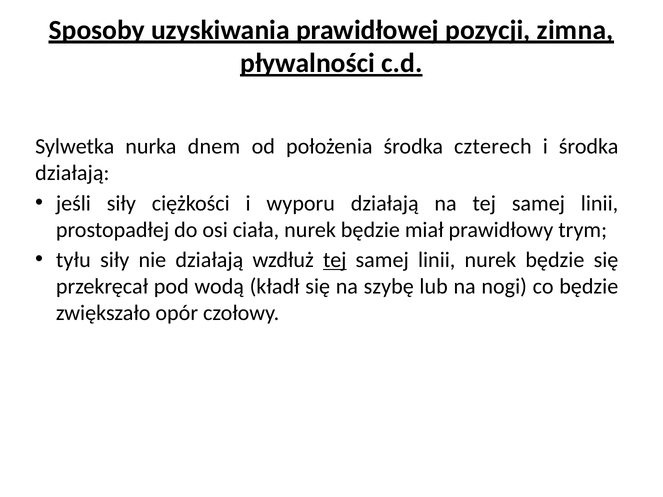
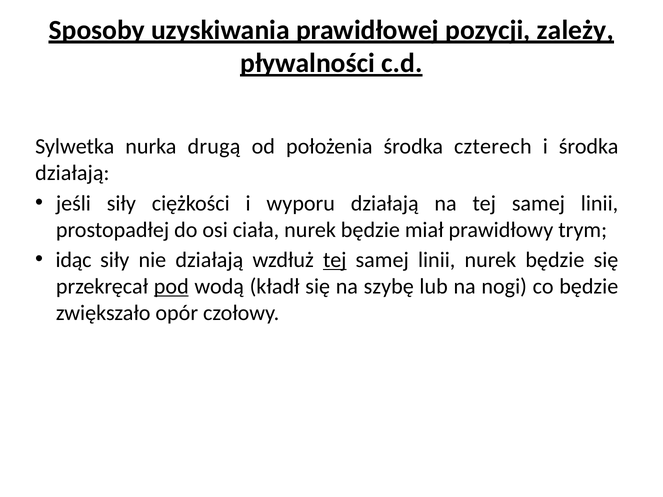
zimna: zimna -> zależy
dnem: dnem -> drugą
tyłu: tyłu -> idąc
pod underline: none -> present
